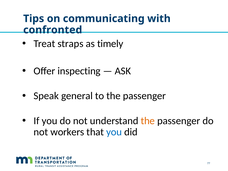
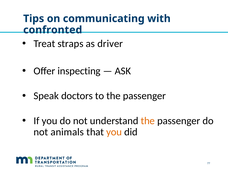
timely: timely -> driver
general: general -> doctors
workers: workers -> animals
you at (114, 132) colour: blue -> orange
